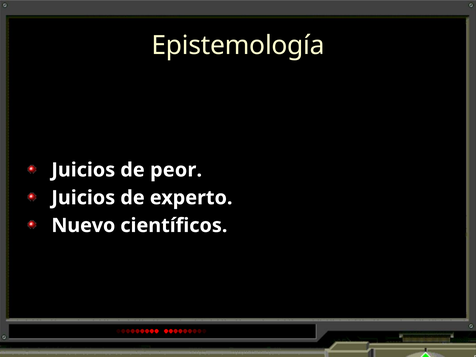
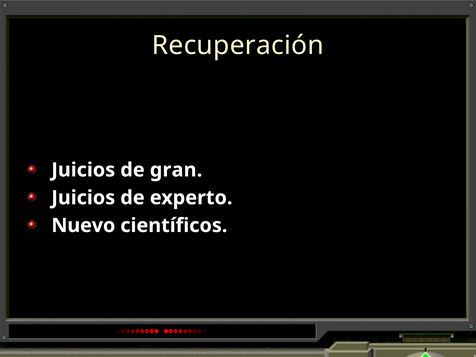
Epistemología: Epistemología -> Recuperación
peor: peor -> gran
